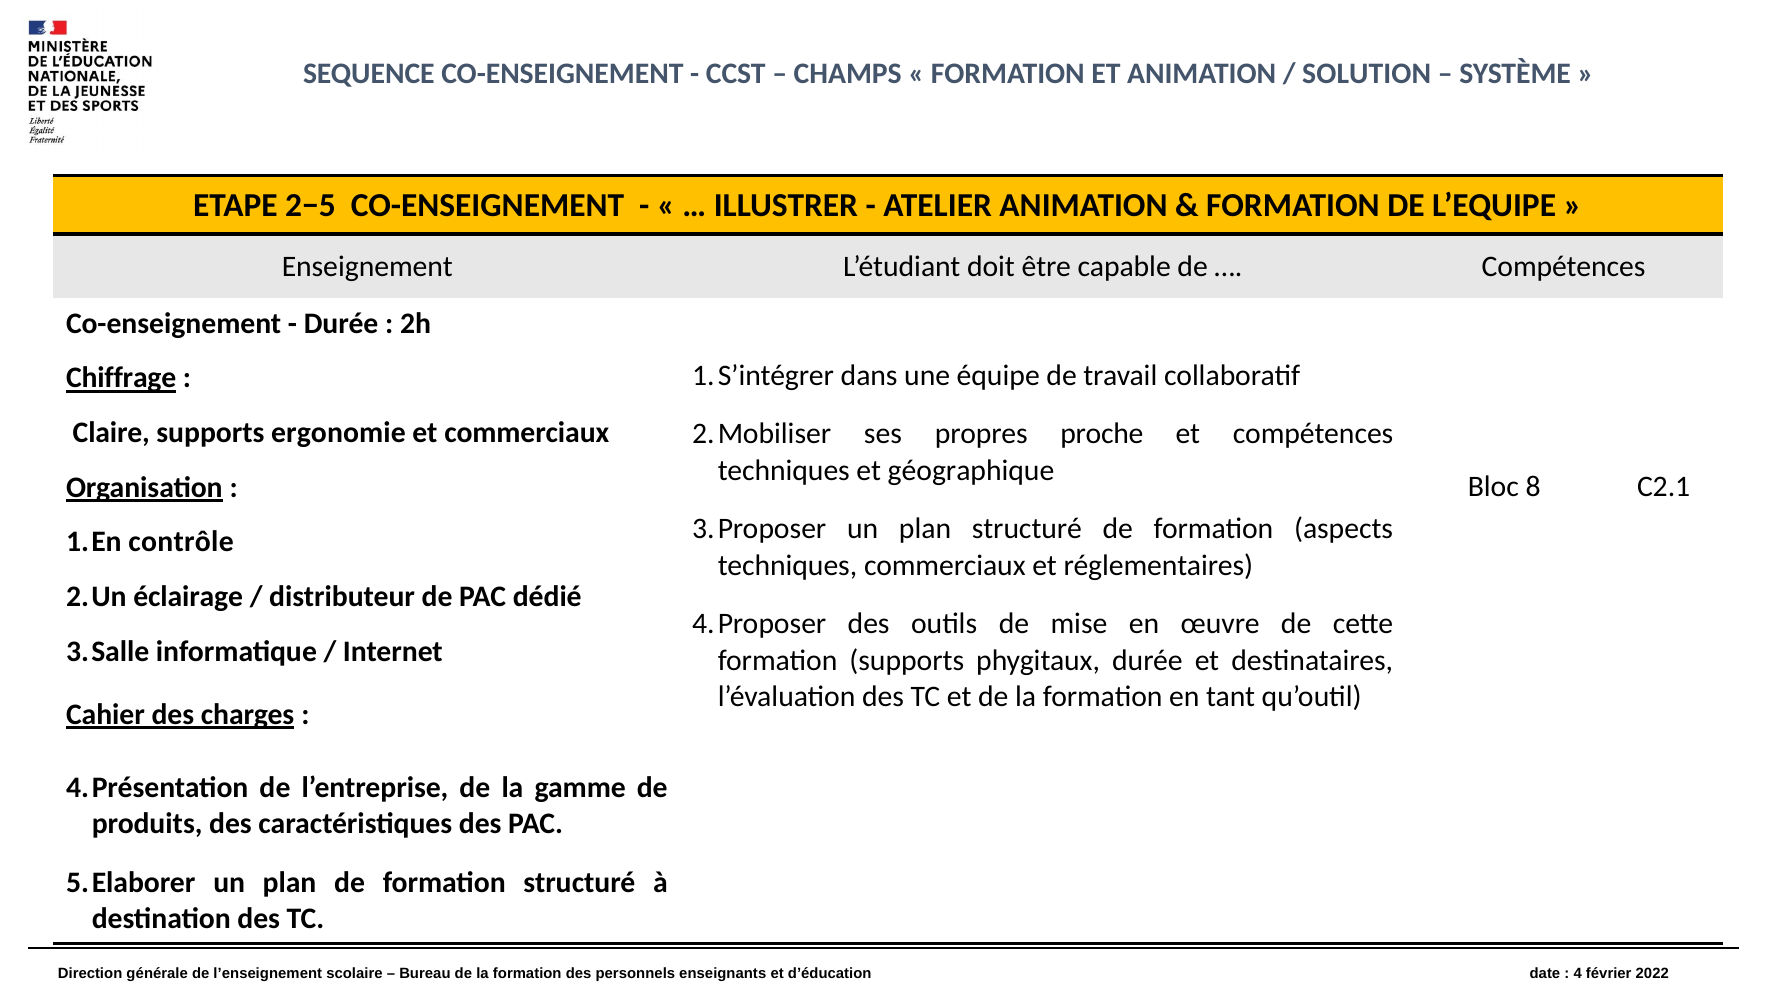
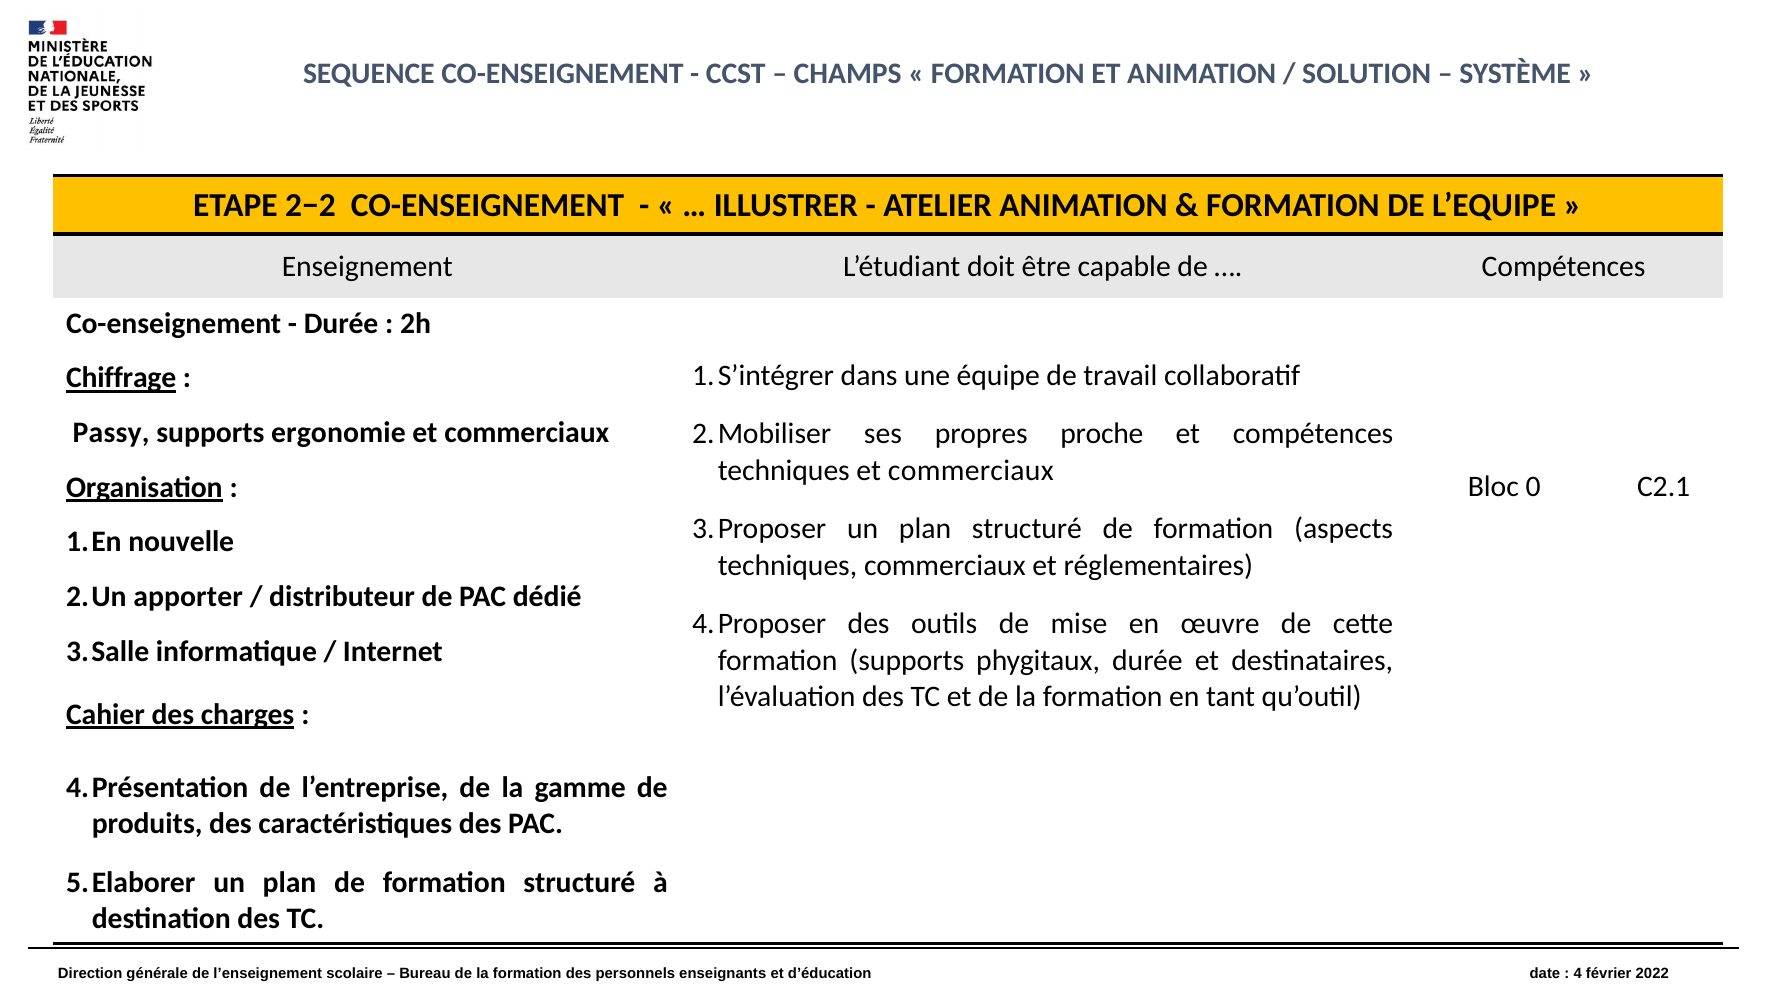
2−5: 2−5 -> 2−2
Claire: Claire -> Passy
techniques et géographique: géographique -> commerciaux
8: 8 -> 0
contrôle: contrôle -> nouvelle
éclairage: éclairage -> apporter
